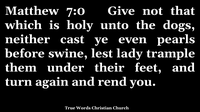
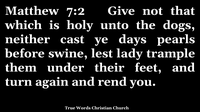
7:0: 7:0 -> 7:2
even: even -> days
